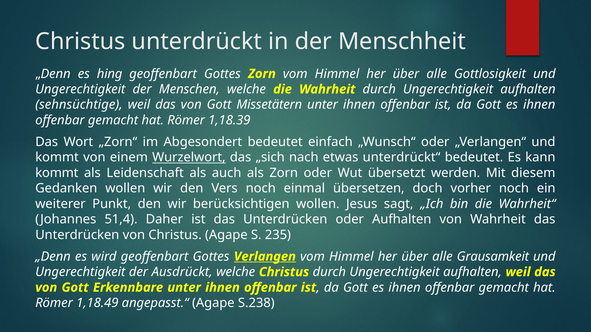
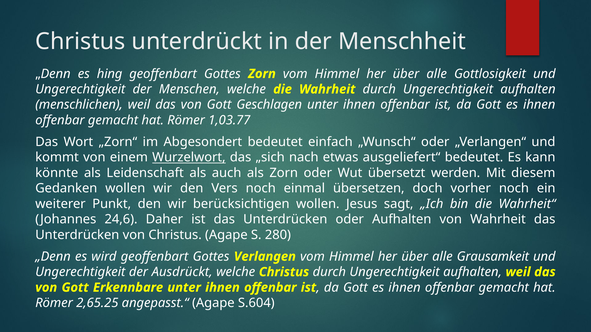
sehnsüchtige: sehnsüchtige -> menschlichen
Missetätern: Missetätern -> Geschlagen
1,18.39: 1,18.39 -> 1,03.77
unterdrückt“: unterdrückt“ -> ausgeliefert“
kommt at (57, 173): kommt -> könnte
51,4: 51,4 -> 24,6
235: 235 -> 280
Verlangen underline: present -> none
1,18.49: 1,18.49 -> 2,65.25
S.238: S.238 -> S.604
